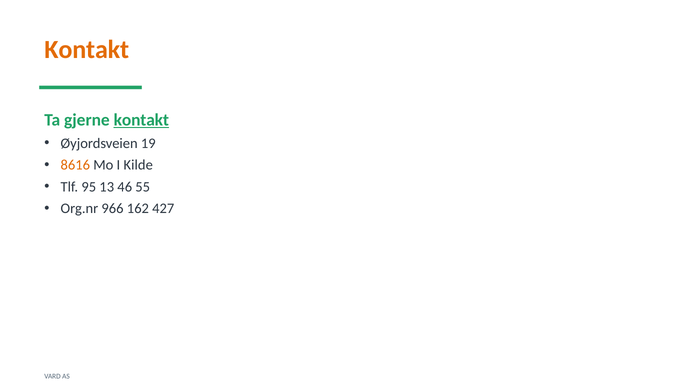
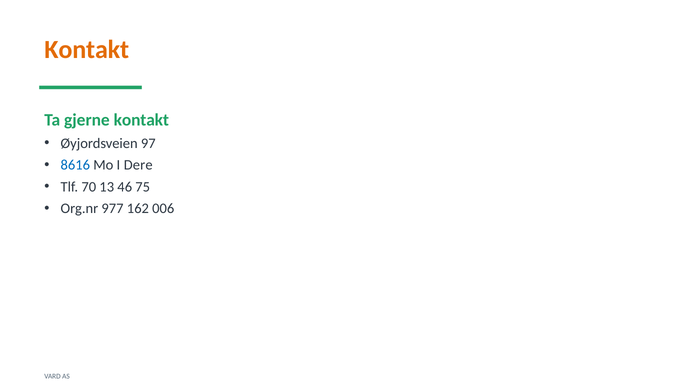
kontakt at (141, 120) underline: present -> none
19: 19 -> 97
8616 colour: orange -> blue
Kilde: Kilde -> Dere
95: 95 -> 70
55: 55 -> 75
966: 966 -> 977
427: 427 -> 006
